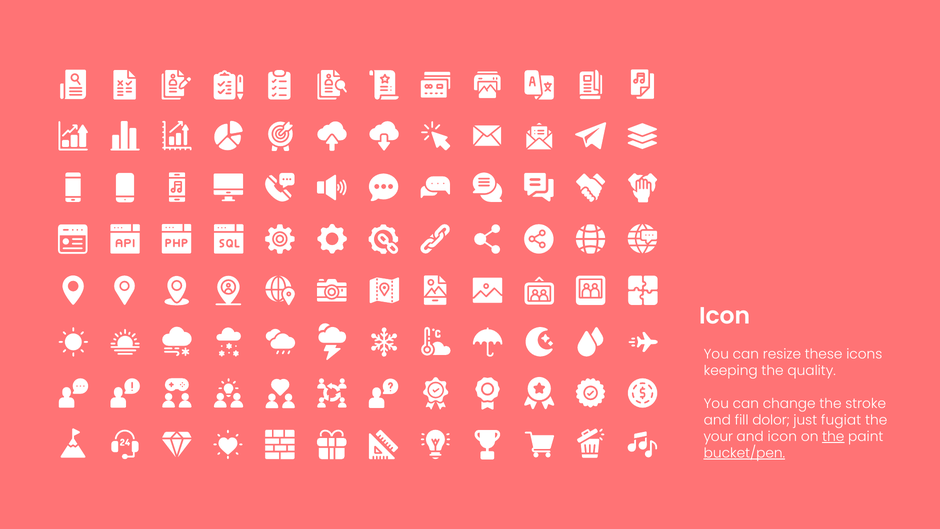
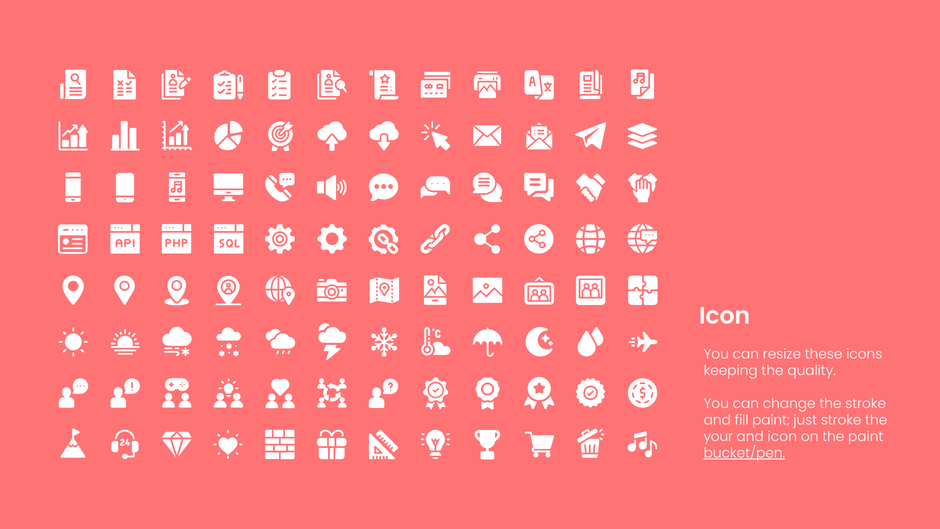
fill dolor: dolor -> paint
just fugiat: fugiat -> stroke
the at (833, 437) underline: present -> none
